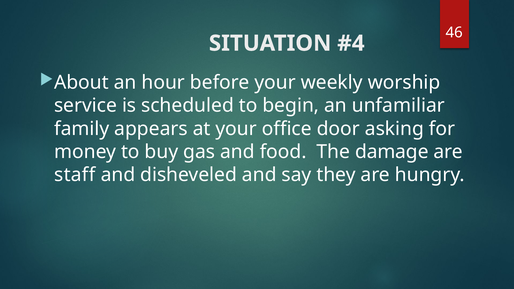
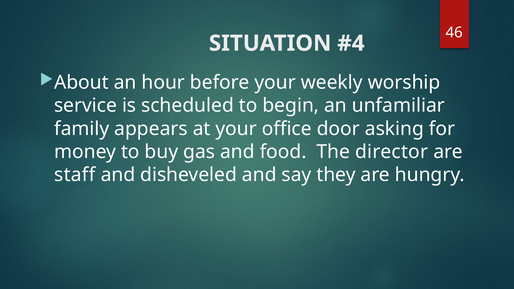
damage: damage -> director
